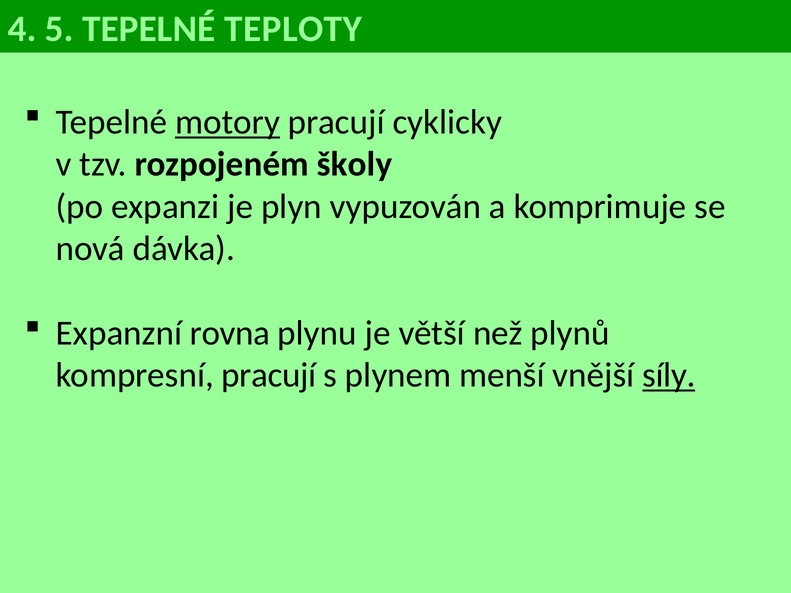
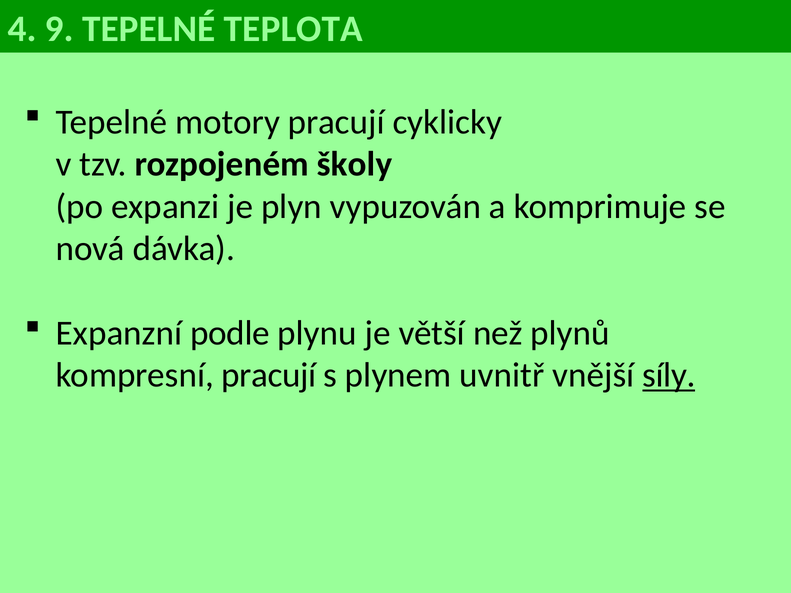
5: 5 -> 9
TEPLOTY: TEPLOTY -> TEPLOTA
motory underline: present -> none
rovna: rovna -> podle
menší: menší -> uvnitř
